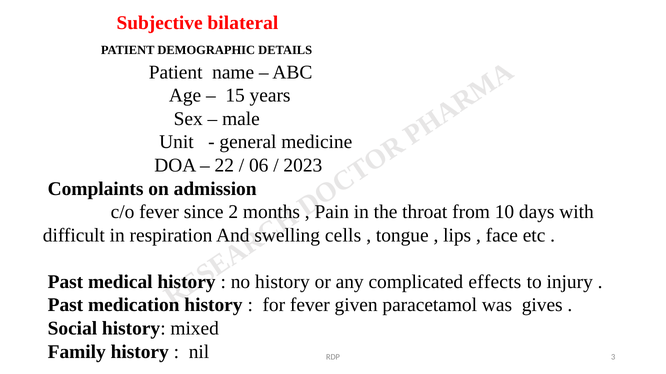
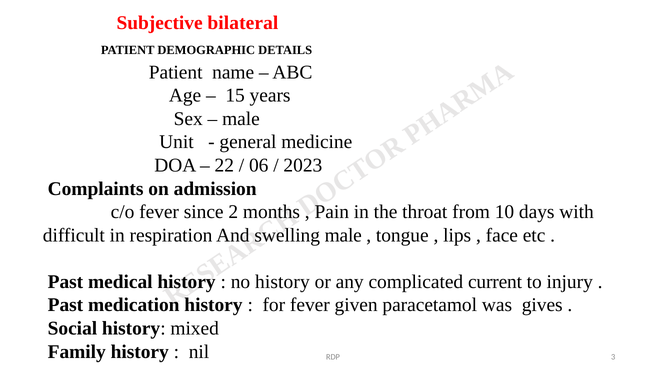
cells at (343, 236): cells -> male
effects: effects -> current
